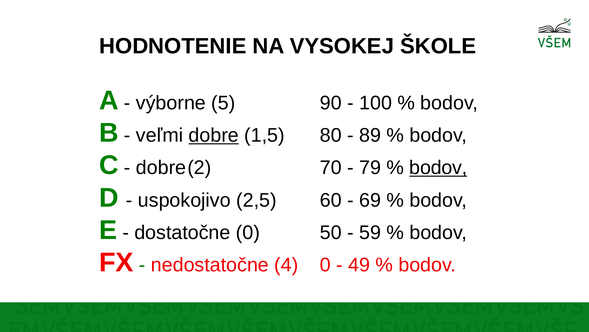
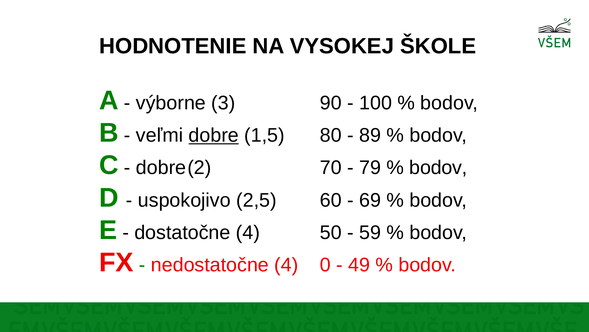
5: 5 -> 3
bodov at (438, 167) underline: present -> none
dostatočne 0: 0 -> 4
